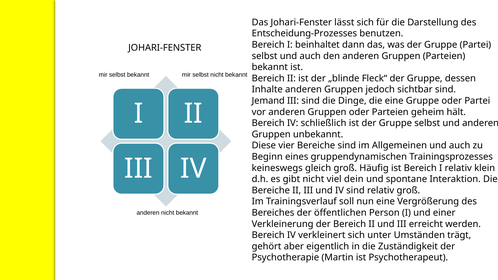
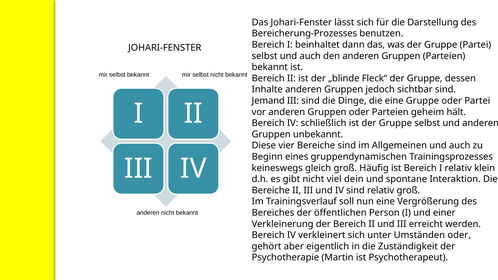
Entscheidung-Prozesses: Entscheidung-Prozesses -> Bereicherung-Prozesses
Umständen trägt: trägt -> oder
